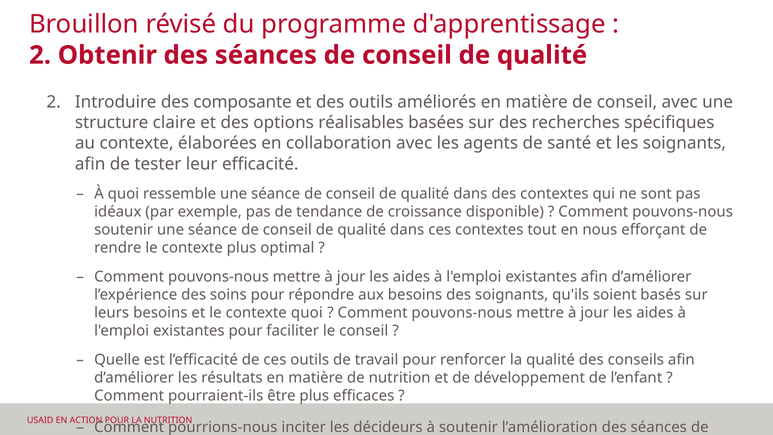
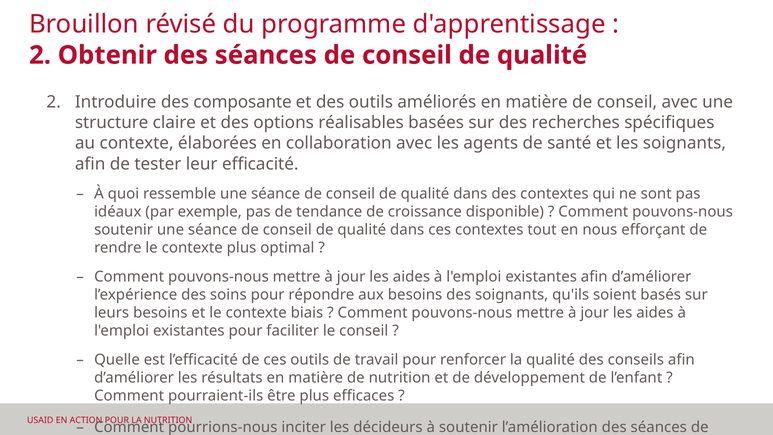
contexte quoi: quoi -> biais
